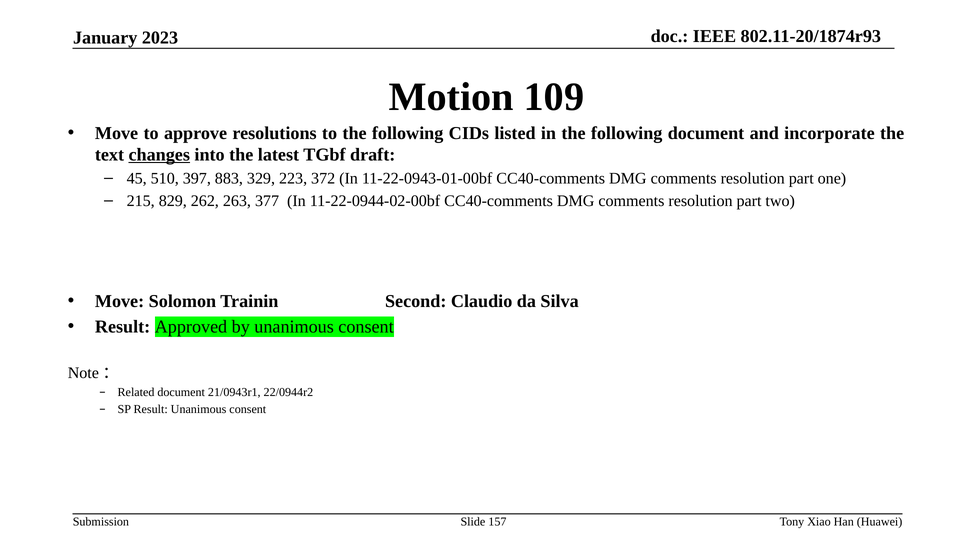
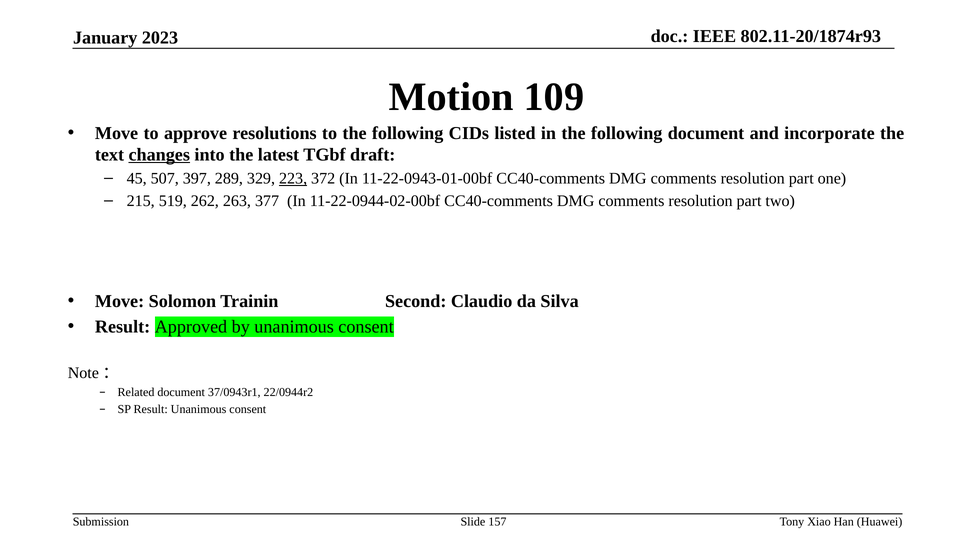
510: 510 -> 507
883: 883 -> 289
223 underline: none -> present
829: 829 -> 519
21/0943r1: 21/0943r1 -> 37/0943r1
